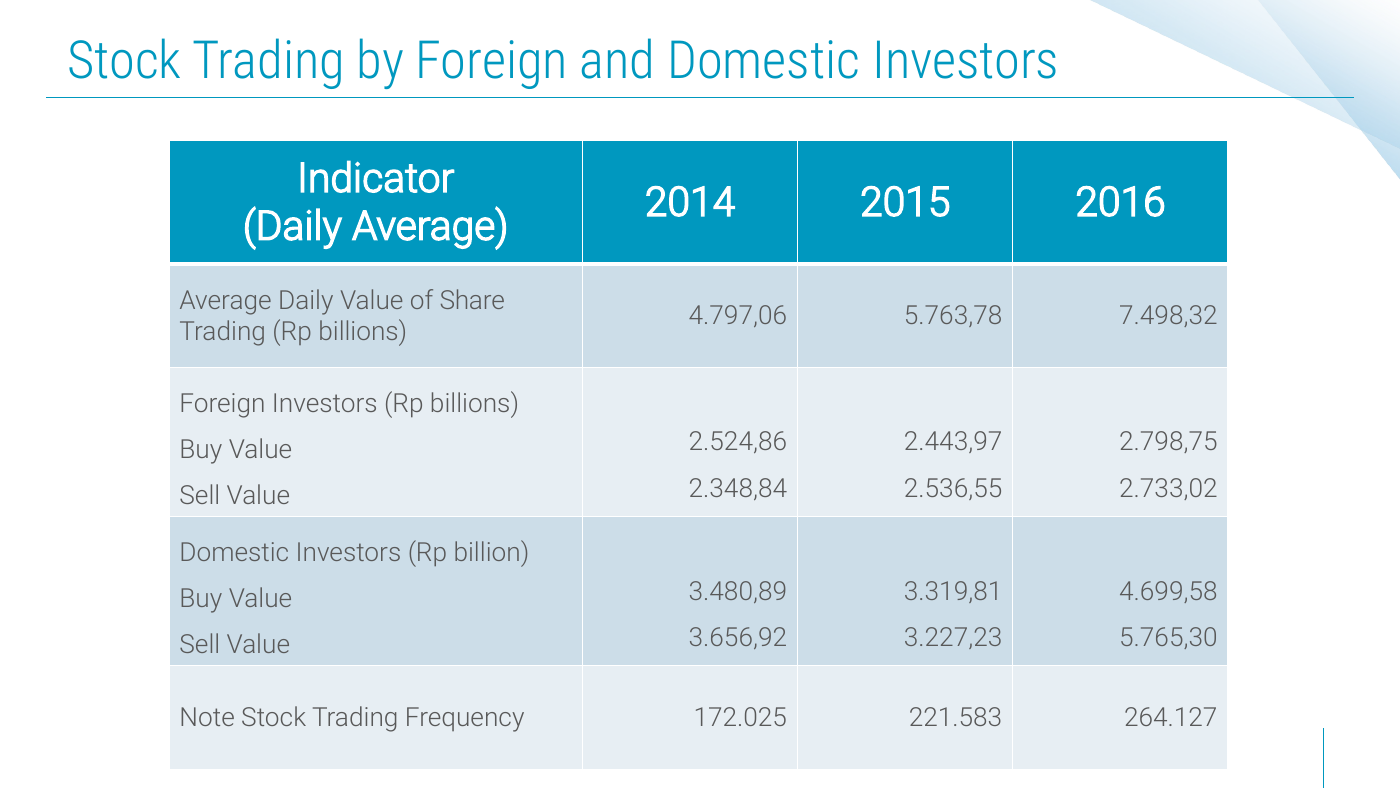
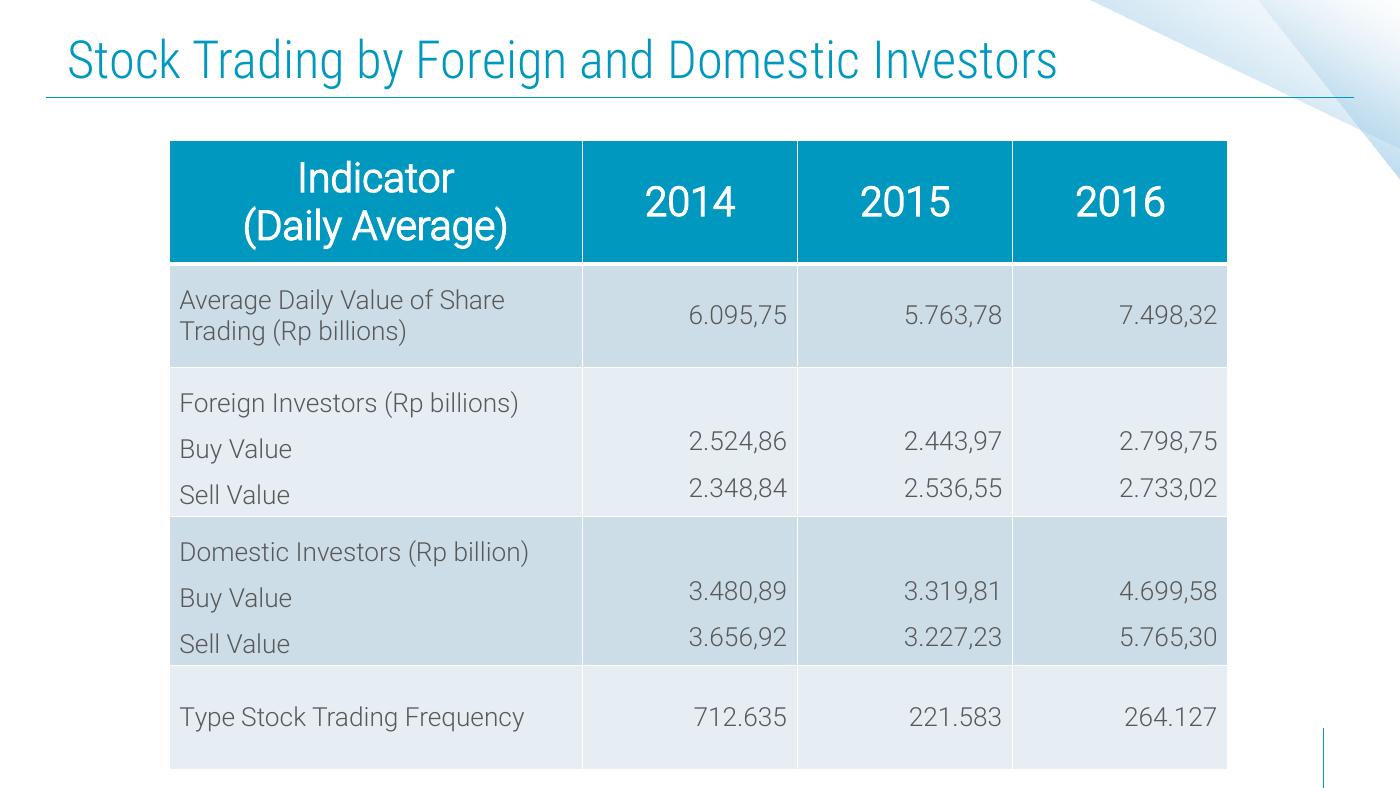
4.797,06: 4.797,06 -> 6.095,75
Note: Note -> Type
172.025: 172.025 -> 712.635
